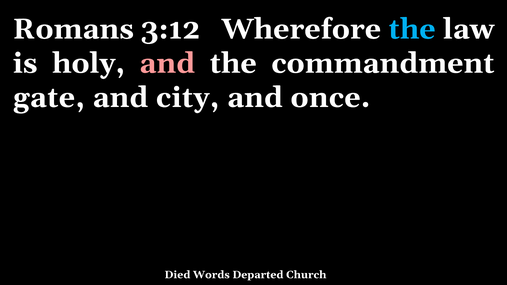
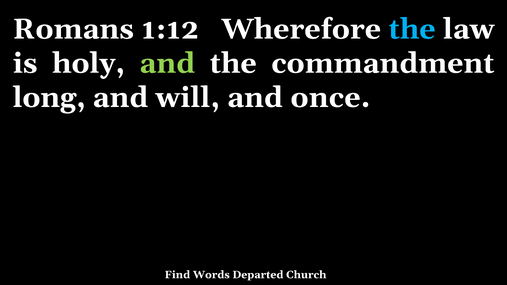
3:12: 3:12 -> 1:12
and at (167, 63) colour: pink -> light green
gate: gate -> long
city: city -> will
Died: Died -> Find
